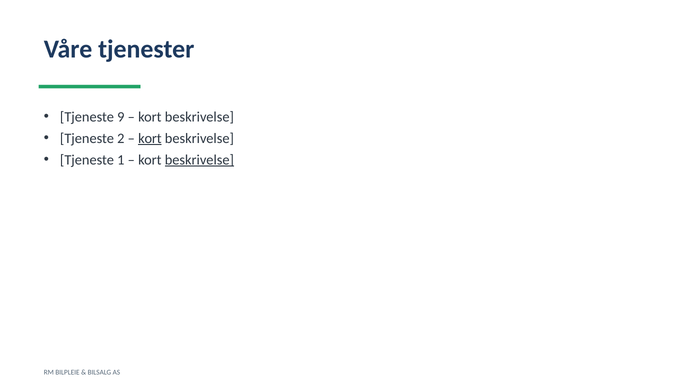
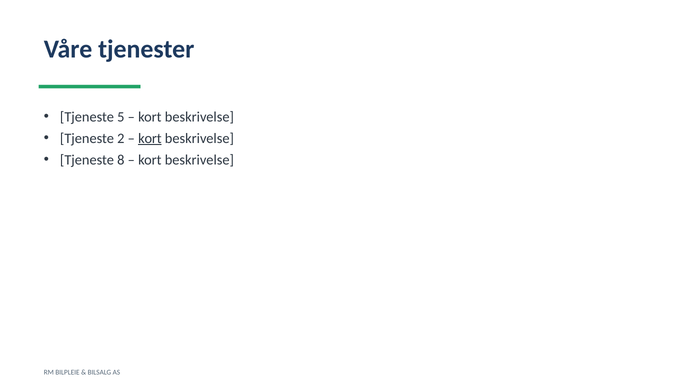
9: 9 -> 5
1: 1 -> 8
beskrivelse at (199, 160) underline: present -> none
